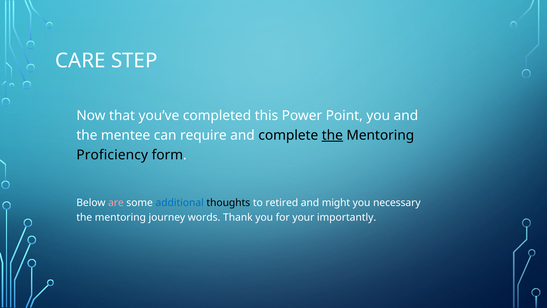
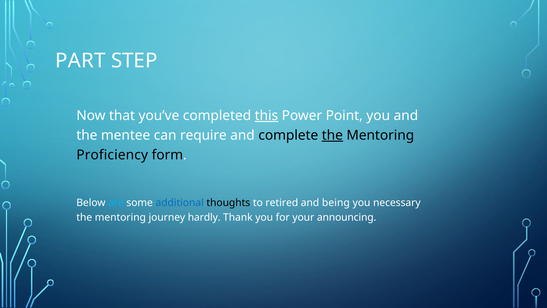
CARE: CARE -> PART
this underline: none -> present
are colour: pink -> light blue
might: might -> being
words: words -> hardly
importantly: importantly -> announcing
